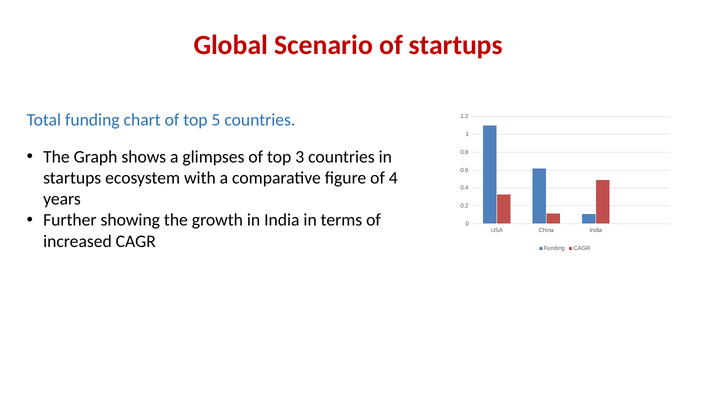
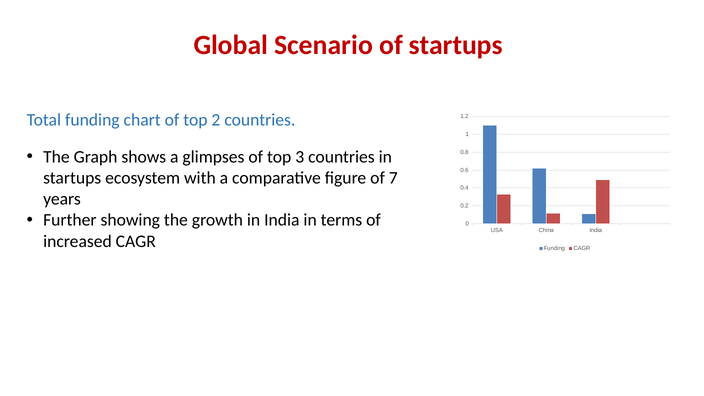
5: 5 -> 2
4: 4 -> 7
